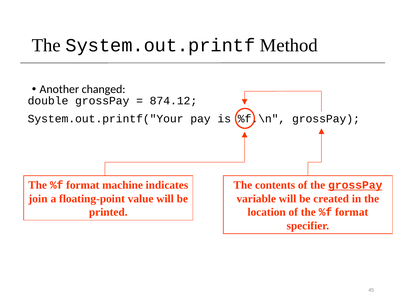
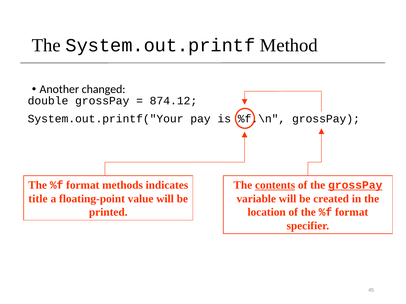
contents underline: none -> present
machine: machine -> methods
join: join -> title
